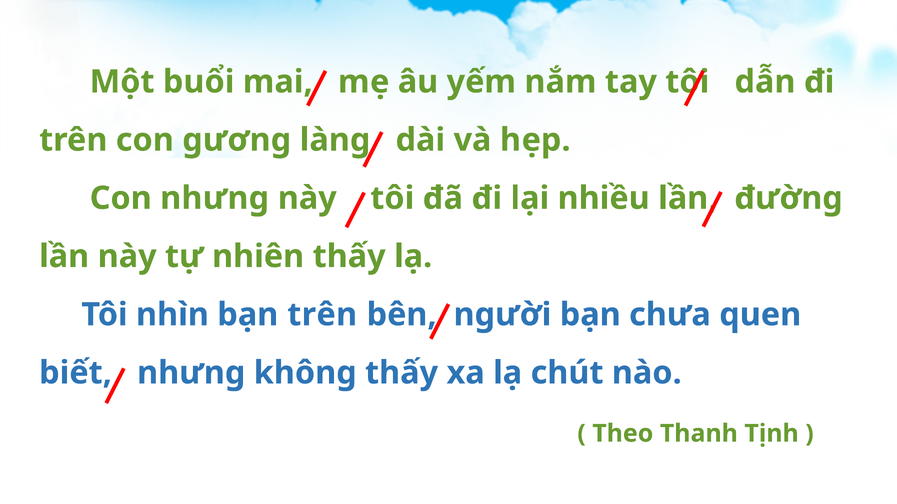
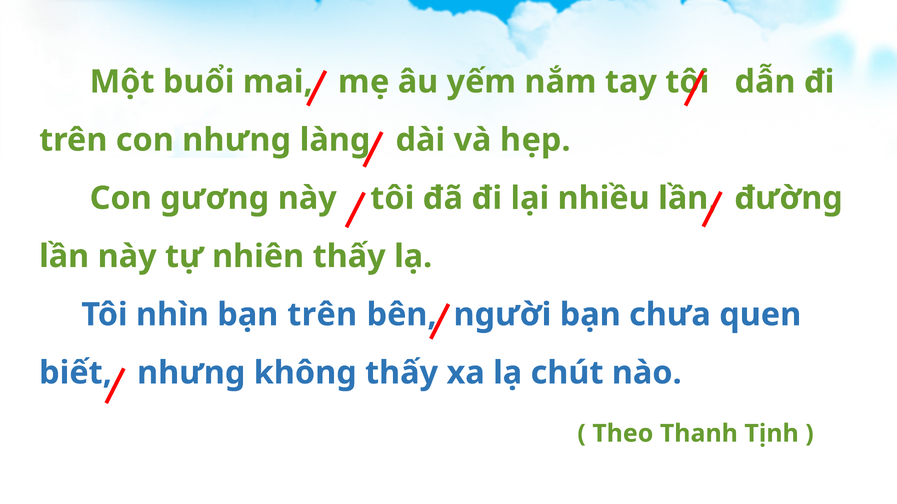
con gương: gương -> nhưng
Con nhưng: nhưng -> gương
